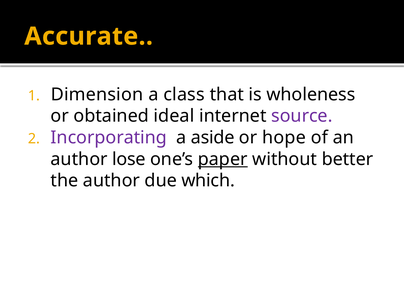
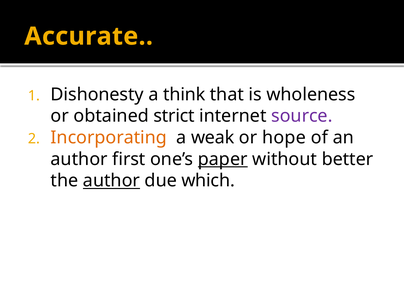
Dimension: Dimension -> Dishonesty
class: class -> think
ideal: ideal -> strict
Incorporating colour: purple -> orange
aside: aside -> weak
lose: lose -> first
author at (111, 181) underline: none -> present
